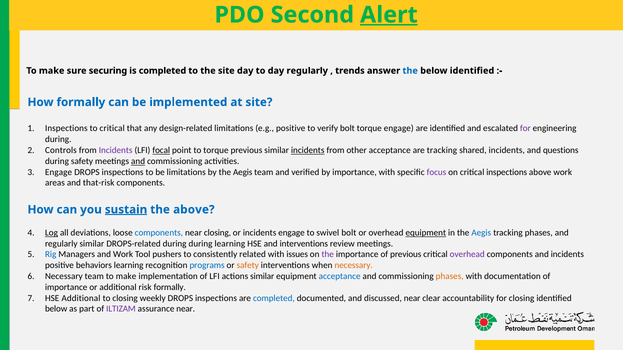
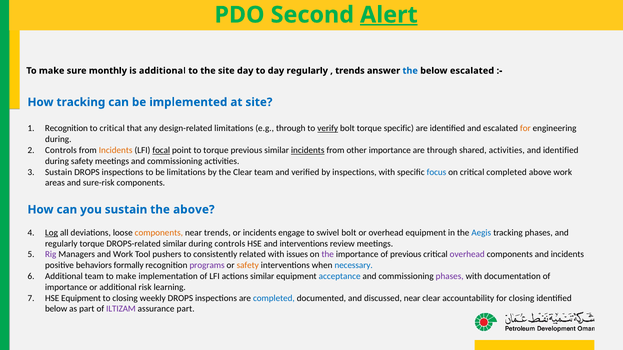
securing: securing -> monthly
is completed: completed -> additional
below identified: identified -> escalated
How formally: formally -> tracking
Inspections at (66, 129): Inspections -> Recognition
e.g positive: positive -> through
verify underline: none -> present
torque engage: engage -> specific
for at (525, 129) colour: purple -> orange
Incidents at (116, 150) colour: purple -> orange
other acceptance: acceptance -> importance
are tracking: tracking -> through
shared incidents: incidents -> activities
and questions: questions -> identified
and at (138, 161) underline: present -> none
Engage at (59, 172): Engage -> Sustain
by the Aegis: Aegis -> Clear
by importance: importance -> inspections
focus colour: purple -> blue
critical inspections: inspections -> completed
that-risk: that-risk -> sure-risk
sustain at (126, 210) underline: present -> none
components at (159, 233) colour: blue -> orange
near closing: closing -> trends
equipment at (426, 233) underline: present -> none
regularly similar: similar -> torque
DROPS-related during: during -> similar
during learning: learning -> controls
Rig colour: blue -> purple
behaviors learning: learning -> formally
programs colour: blue -> purple
necessary at (354, 266) colour: orange -> blue
Necessary at (64, 277): Necessary -> Additional
phases at (450, 277) colour: orange -> purple
risk formally: formally -> learning
HSE Additional: Additional -> Equipment
assurance near: near -> part
